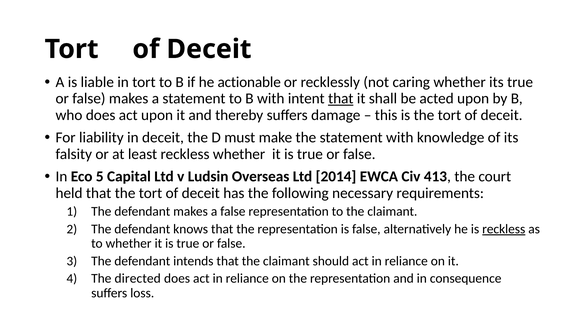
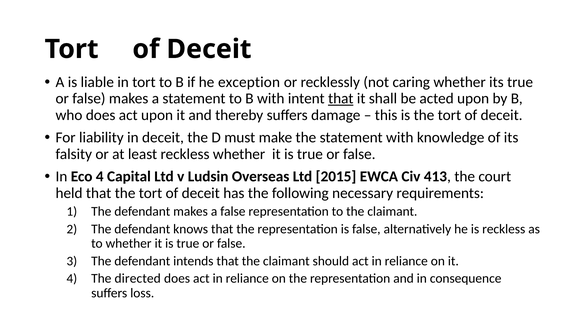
actionable: actionable -> exception
Eco 5: 5 -> 4
2014: 2014 -> 2015
reckless at (504, 229) underline: present -> none
